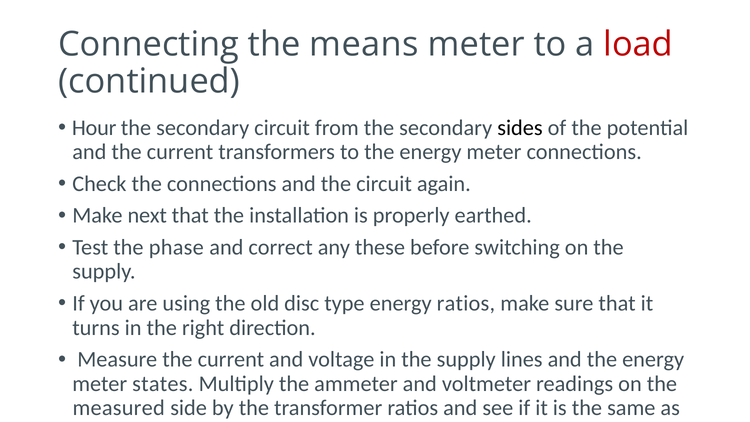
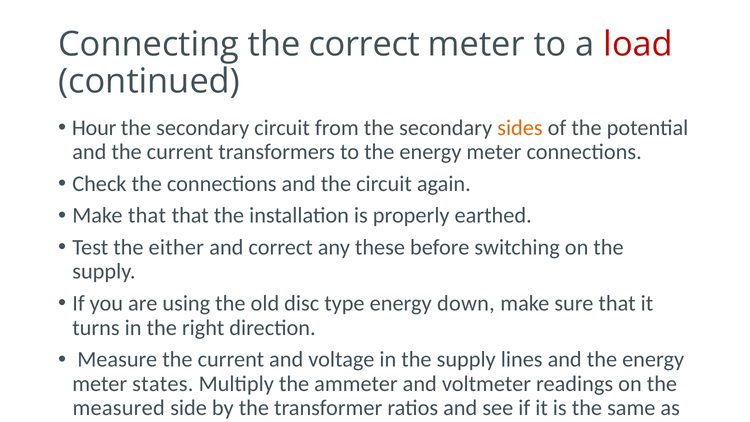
the means: means -> correct
sides colour: black -> orange
Make next: next -> that
phase: phase -> either
energy ratios: ratios -> down
